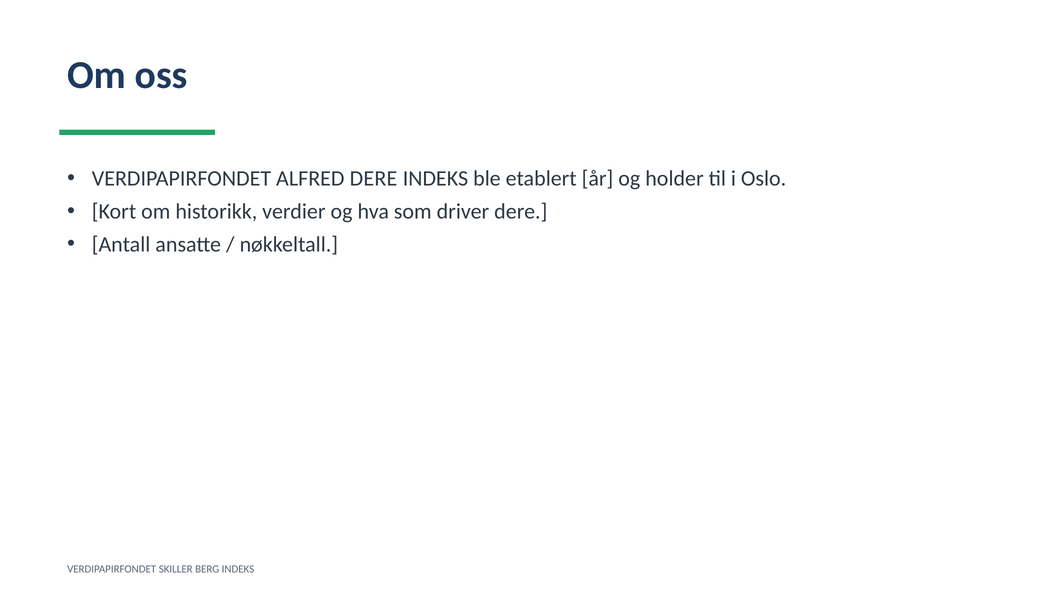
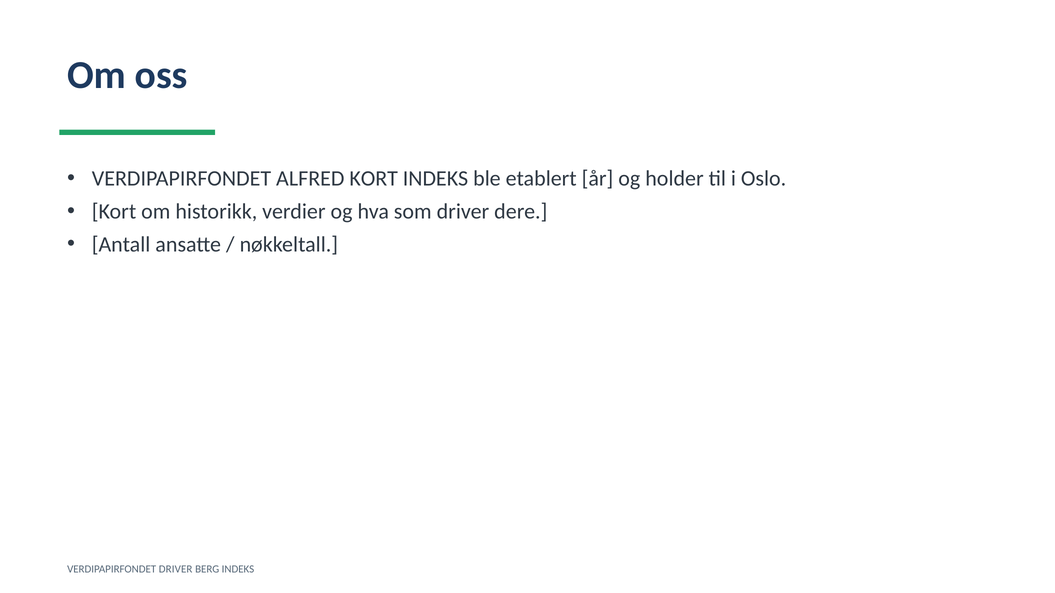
ALFRED DERE: DERE -> KORT
VERDIPAPIRFONDET SKILLER: SKILLER -> DRIVER
